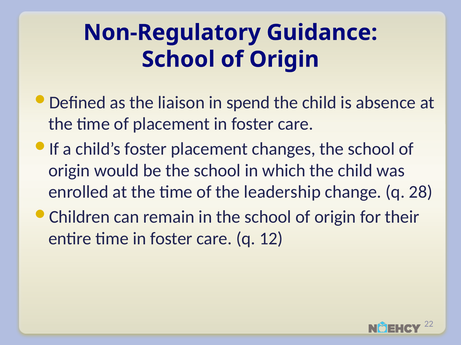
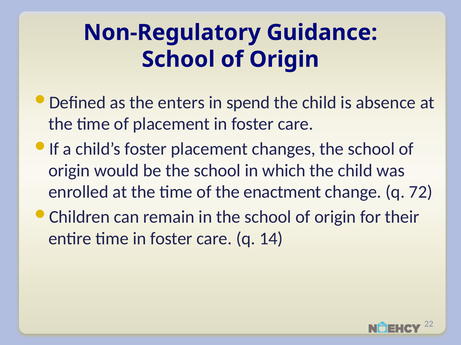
liaison: liaison -> enters
leadership: leadership -> enactment
28: 28 -> 72
12: 12 -> 14
